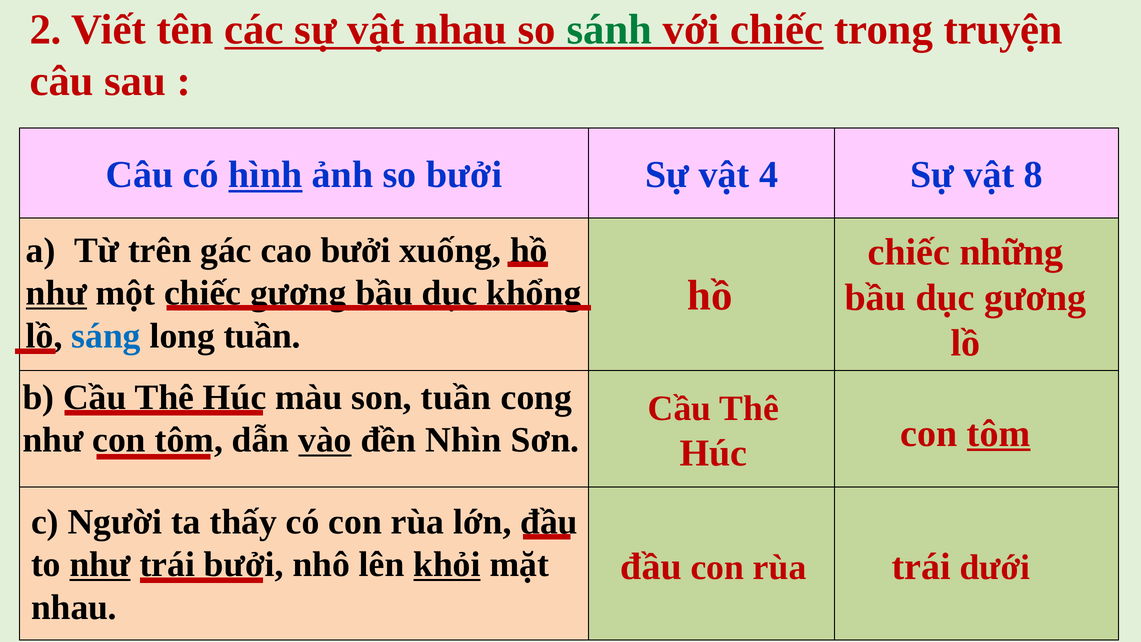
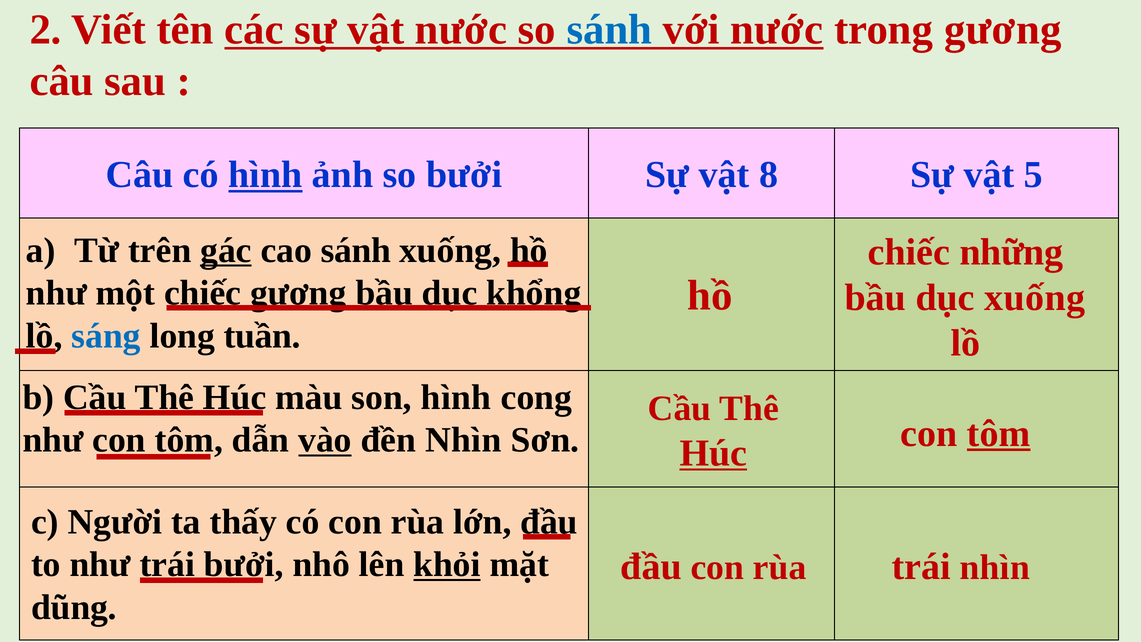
vật nhau: nhau -> nước
sánh at (609, 30) colour: green -> blue
với chiếc: chiếc -> nước
trong truyện: truyện -> gương
4: 4 -> 8
8: 8 -> 5
gác underline: none -> present
cao bưởi: bưởi -> sánh
như at (56, 293) underline: present -> none
dục gương: gương -> xuống
son tuần: tuần -> hình
Húc at (713, 453) underline: none -> present
như at (100, 564) underline: present -> none
trái dưới: dưới -> nhìn
nhau at (74, 607): nhau -> dũng
